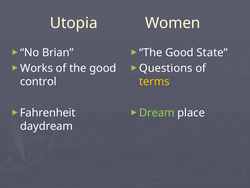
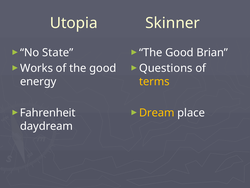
Women: Women -> Skinner
Brian: Brian -> State
State: State -> Brian
control: control -> energy
Dream colour: light green -> yellow
